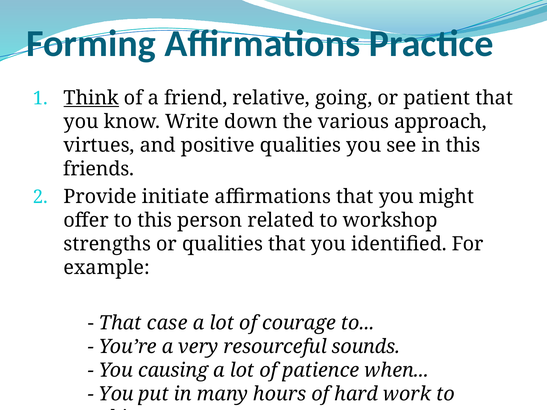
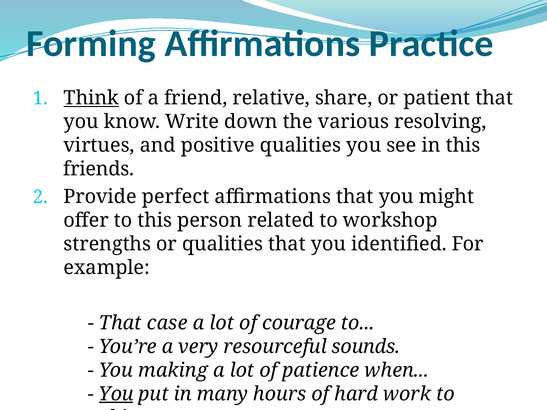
going: going -> share
approach: approach -> resolving
initiate: initiate -> perfect
causing: causing -> making
You at (116, 394) underline: none -> present
